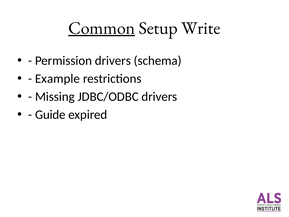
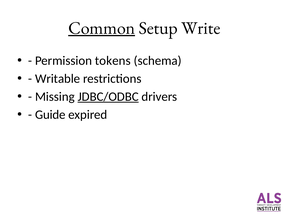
Permission drivers: drivers -> tokens
Example: Example -> Writable
JDBC/ODBC underline: none -> present
